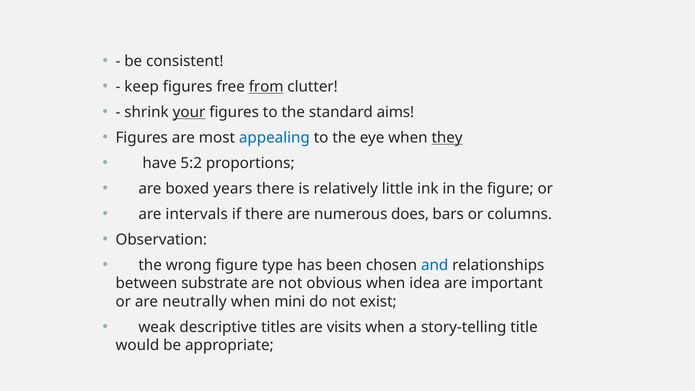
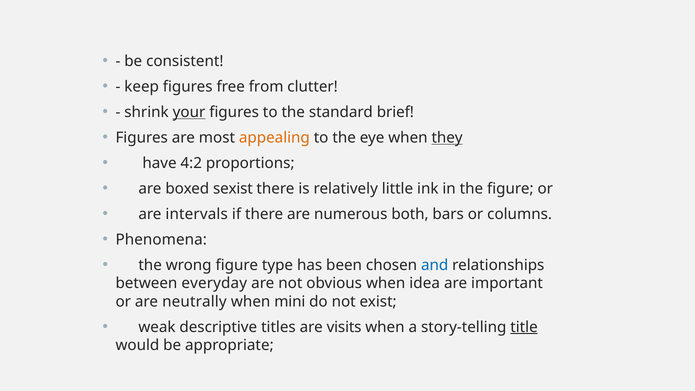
from underline: present -> none
aims: aims -> brief
appealing colour: blue -> orange
5:2: 5:2 -> 4:2
years: years -> sexist
does: does -> both
Observation: Observation -> Phenomena
substrate: substrate -> everyday
title underline: none -> present
